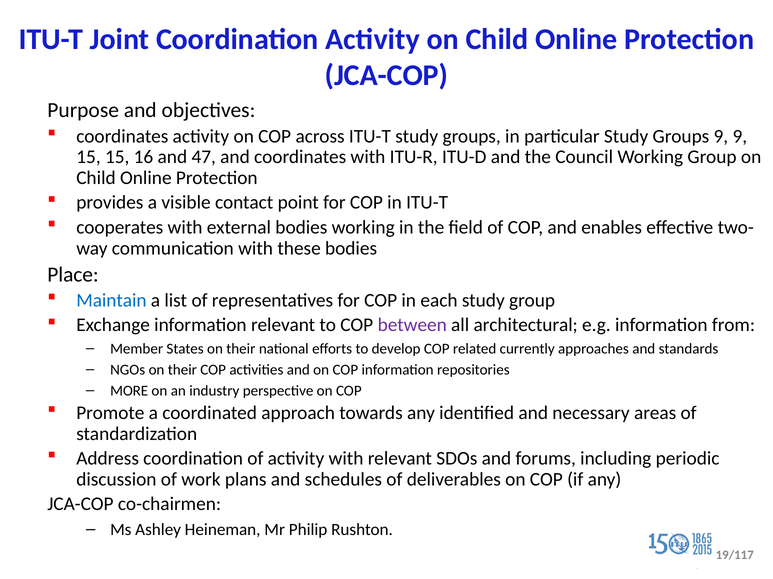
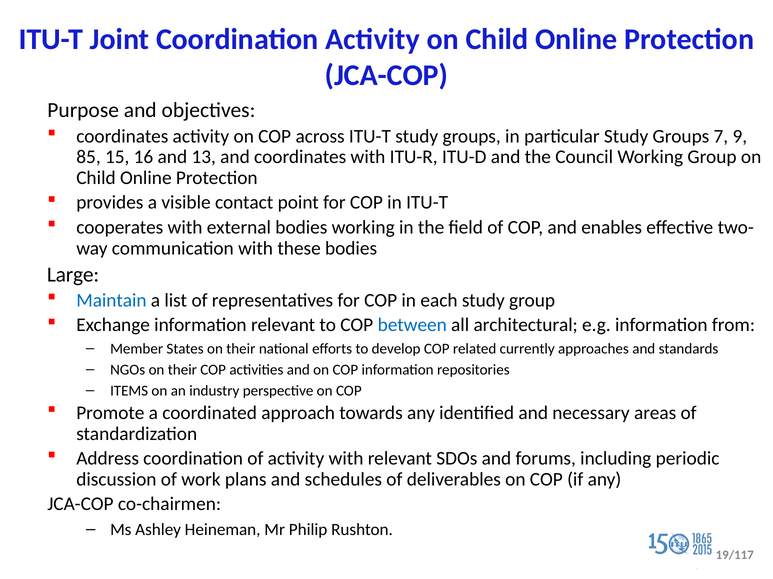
Groups 9: 9 -> 7
15 at (89, 157): 15 -> 85
47: 47 -> 13
Place: Place -> Large
between colour: purple -> blue
MORE: MORE -> ITEMS
